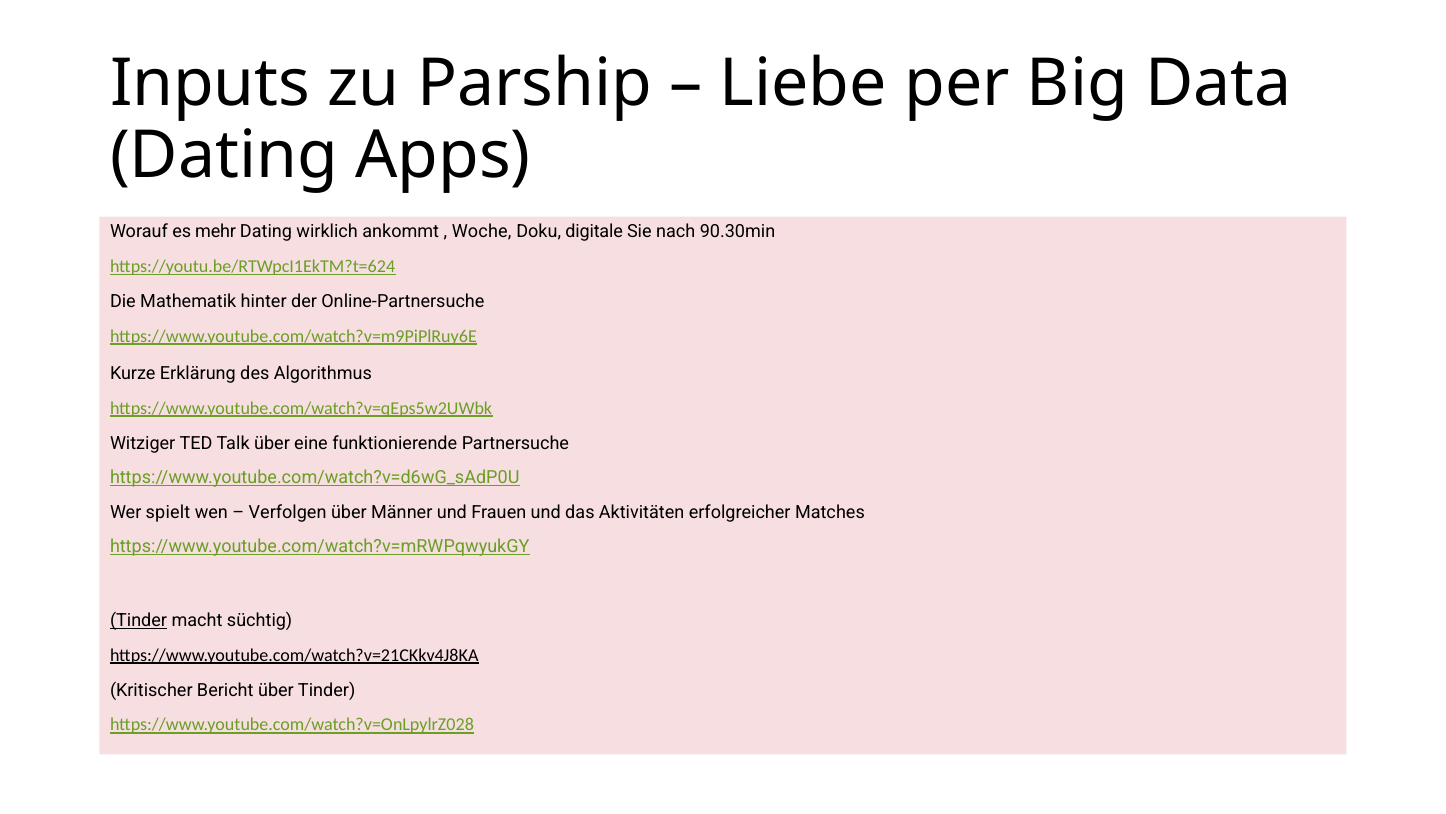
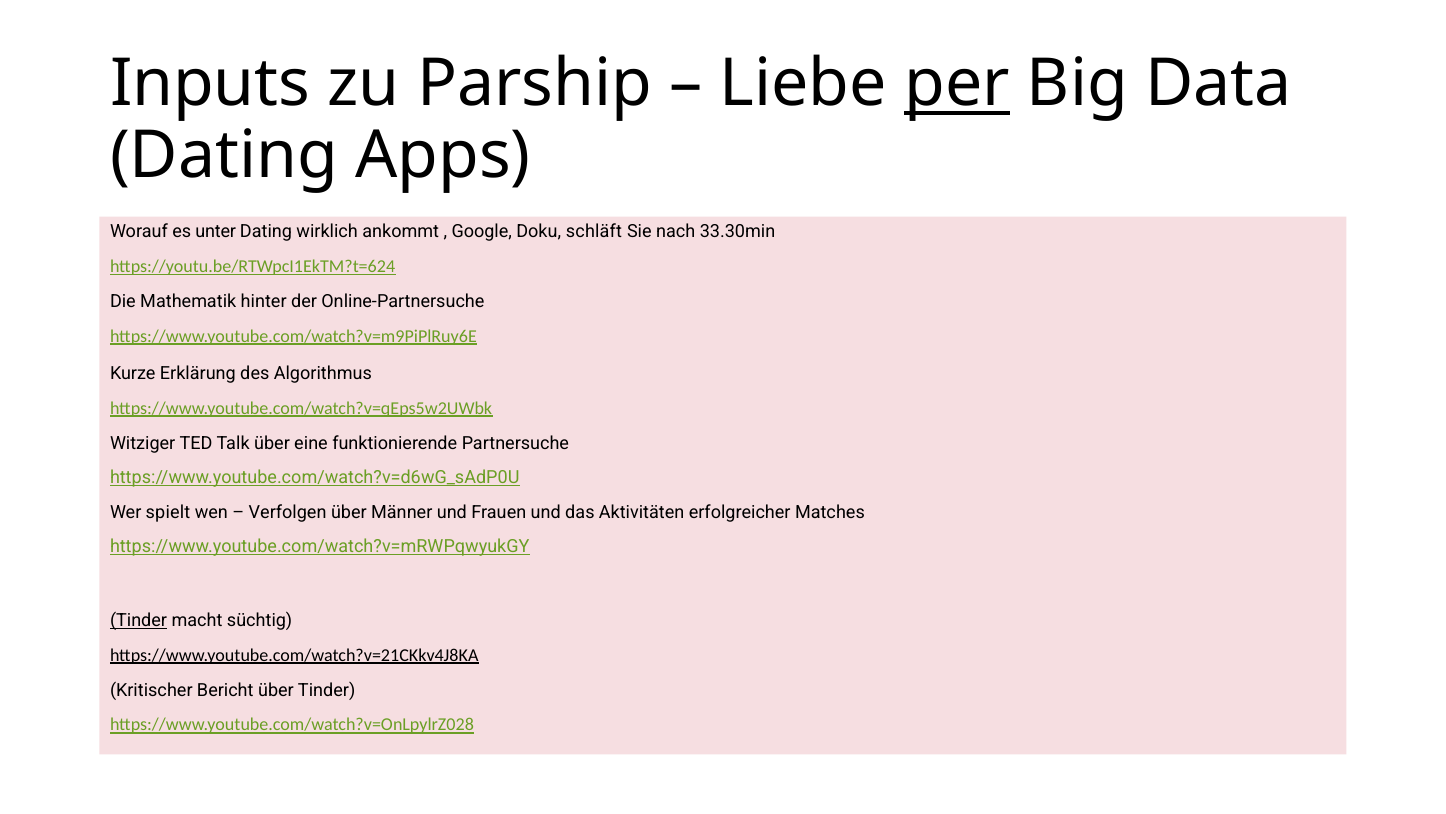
per underline: none -> present
mehr: mehr -> unter
Woche: Woche -> Google
digitale: digitale -> schläft
90.30min: 90.30min -> 33.30min
